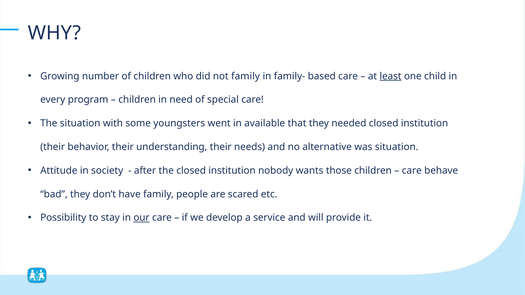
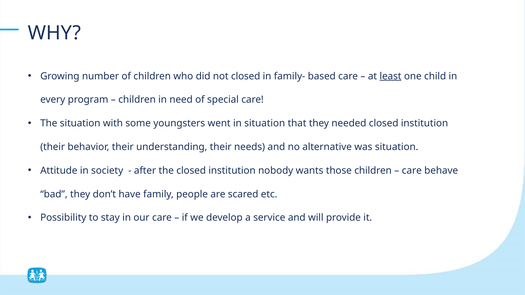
not family: family -> closed
in available: available -> situation
our underline: present -> none
